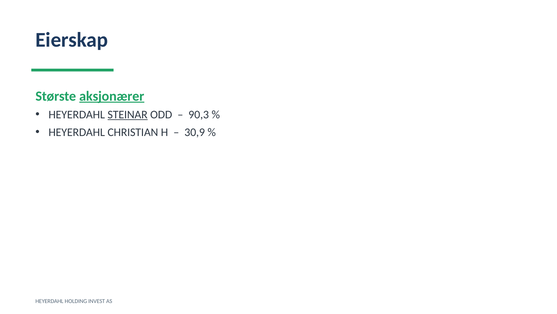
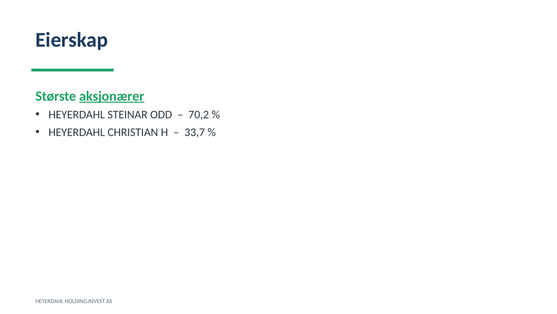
STEINAR underline: present -> none
90,3: 90,3 -> 70,2
30,9: 30,9 -> 33,7
